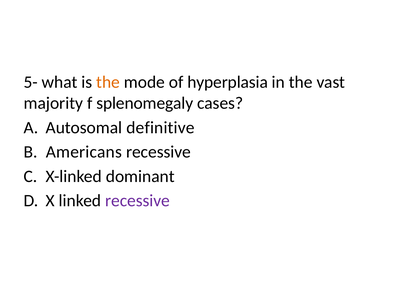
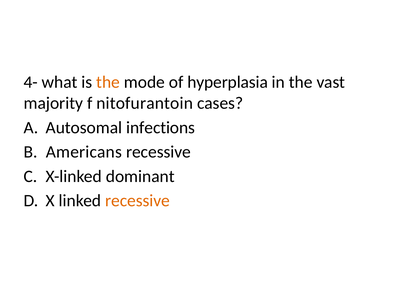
5-: 5- -> 4-
splenomegaly: splenomegaly -> nitofurantoin
definitive: definitive -> infections
recessive at (137, 201) colour: purple -> orange
